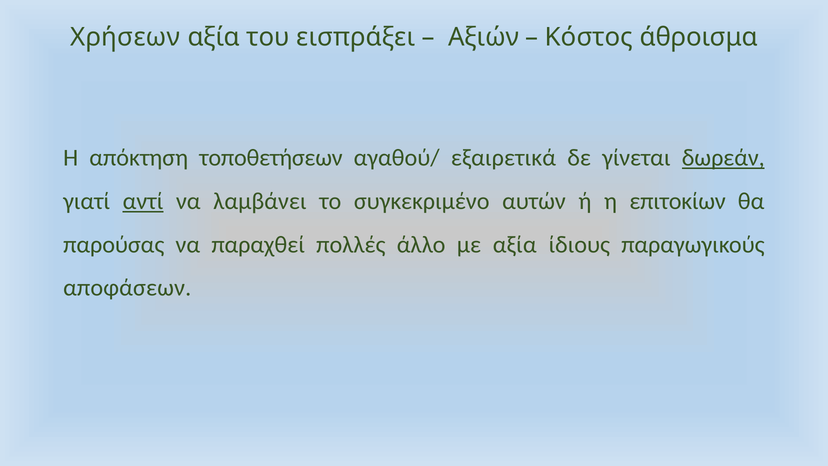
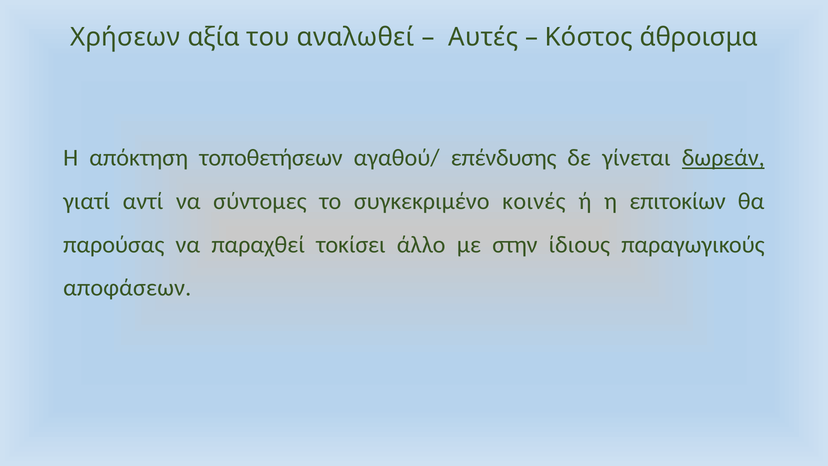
εισπράξει: εισπράξει -> αναλωθεί
Αξιών: Αξιών -> Αυτές
εξαιρετικά: εξαιρετικά -> επένδυσης
αντί underline: present -> none
λαμβάνει: λαμβάνει -> σύντομες
αυτών: αυτών -> κοινές
πολλές: πολλές -> τοκίσει
με αξία: αξία -> στην
